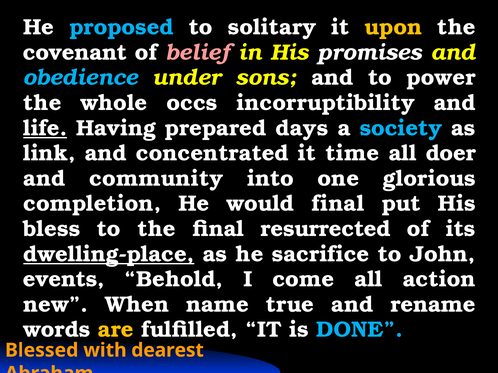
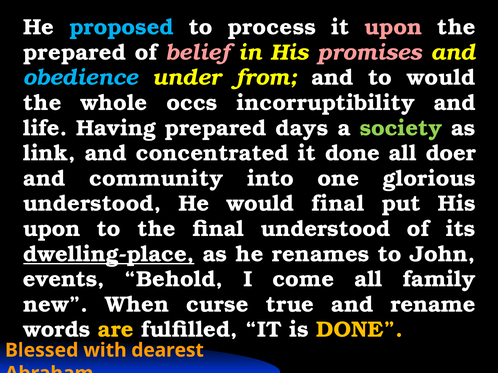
solitary: solitary -> process
upon at (393, 27) colour: yellow -> pink
covenant at (75, 53): covenant -> prepared
promises colour: white -> pink
sons: sons -> from
to power: power -> would
life underline: present -> none
society colour: light blue -> light green
it time: time -> done
completion at (92, 204): completion -> understood
bless at (52, 229): bless -> upon
final resurrected: resurrected -> understood
sacrifice: sacrifice -> renames
action: action -> family
name: name -> curse
DONE at (359, 330) colour: light blue -> yellow
